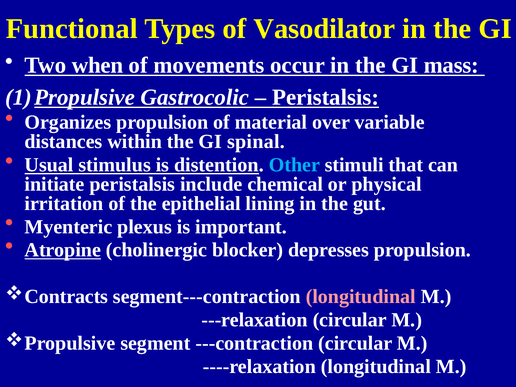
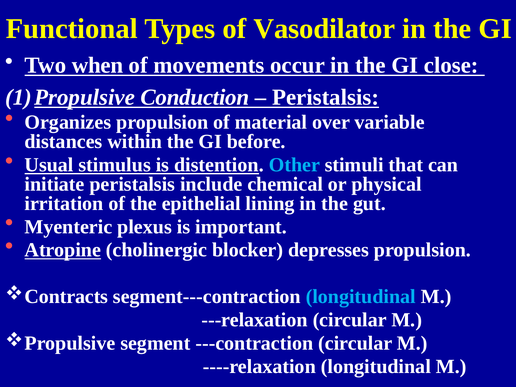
mass: mass -> close
Gastrocolic: Gastrocolic -> Conduction
spinal: spinal -> before
longitudinal at (361, 297) colour: pink -> light blue
